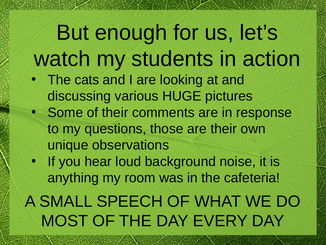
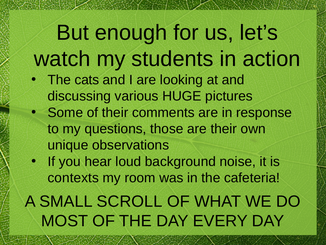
anything: anything -> contexts
SPEECH: SPEECH -> SCROLL
